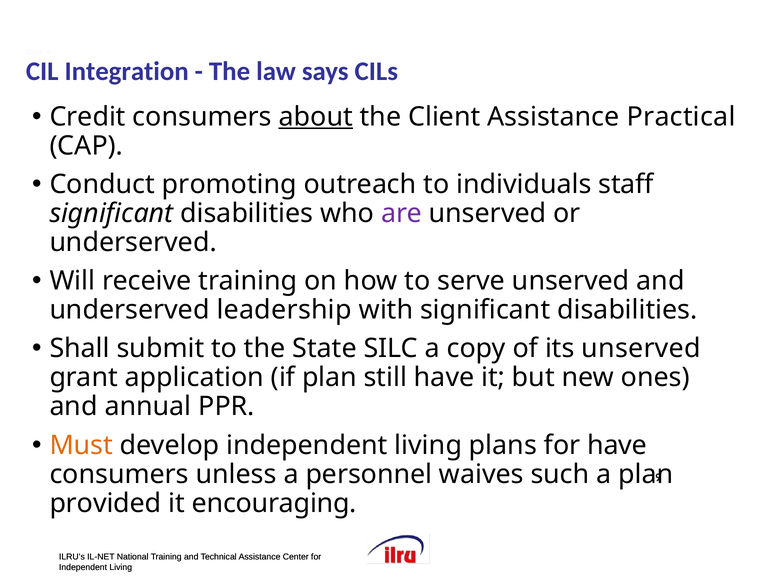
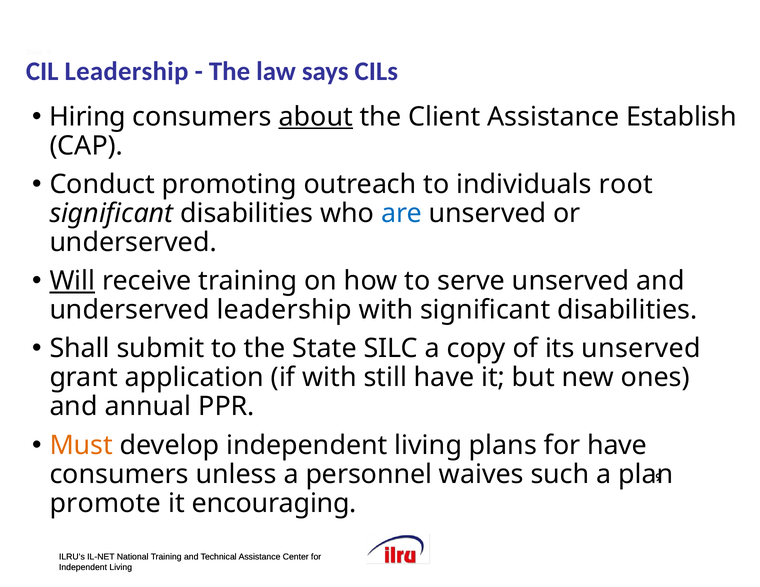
CIL Integration: Integration -> Leadership
Credit: Credit -> Hiring
Practical: Practical -> Establish
staff: staff -> root
are colour: purple -> blue
Will underline: none -> present
if plan: plan -> with
provided: provided -> promote
